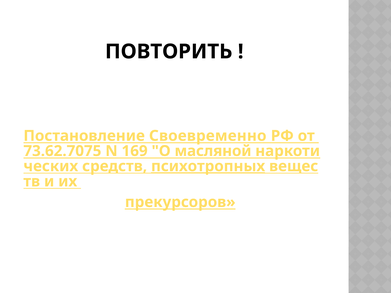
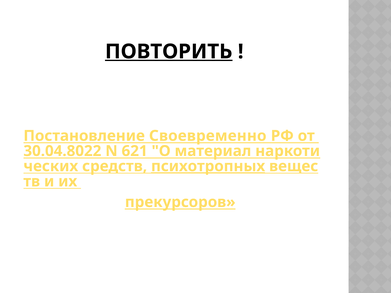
ПОВТОРИТЬ underline: none -> present
73.62.7075: 73.62.7075 -> 30.04.8022
169: 169 -> 621
масляной: масляной -> материал
